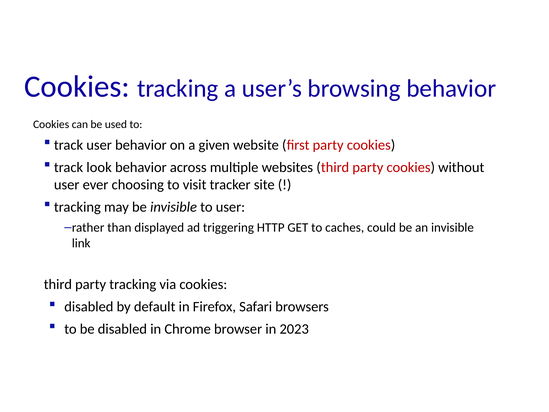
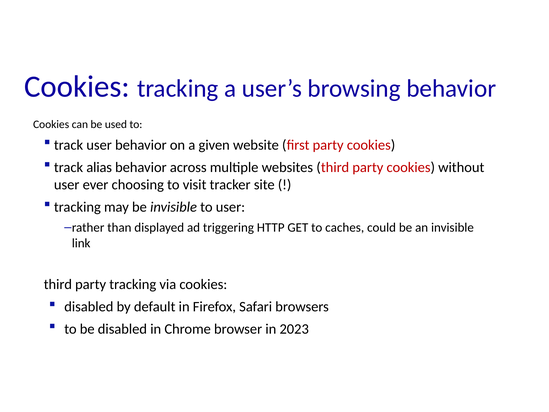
look: look -> alias
